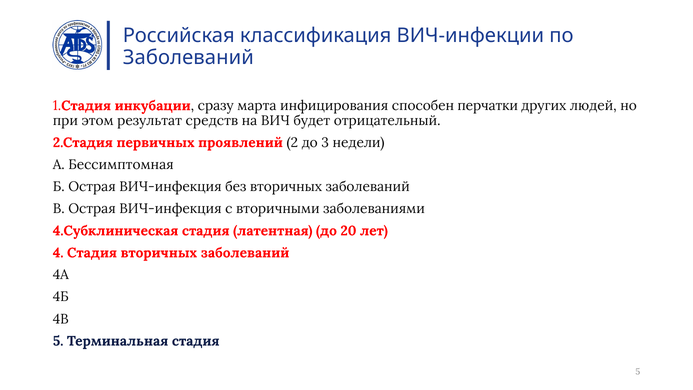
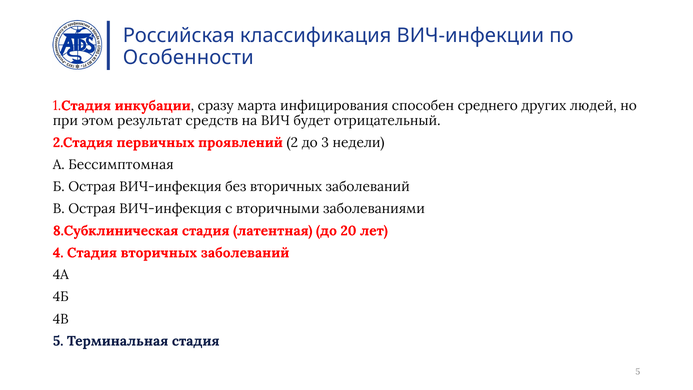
Заболеваний at (188, 58): Заболеваний -> Особенности
перчатки: перчатки -> среднего
4.Субклиническая: 4.Субклиническая -> 8.Субклиническая
